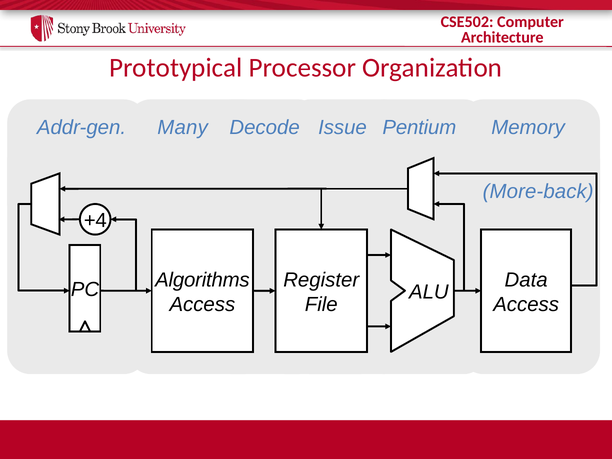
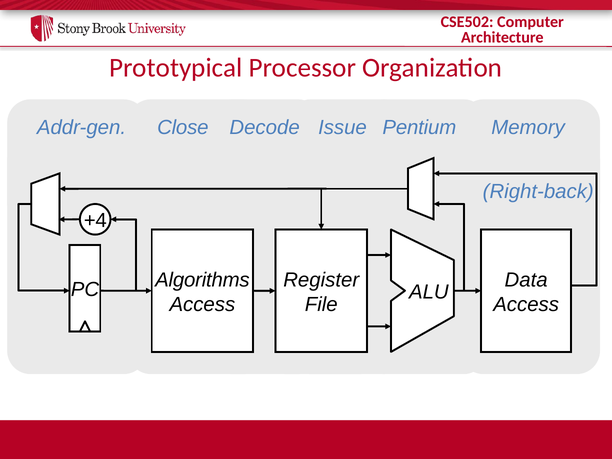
Many: Many -> Close
More-back: More-back -> Right-back
